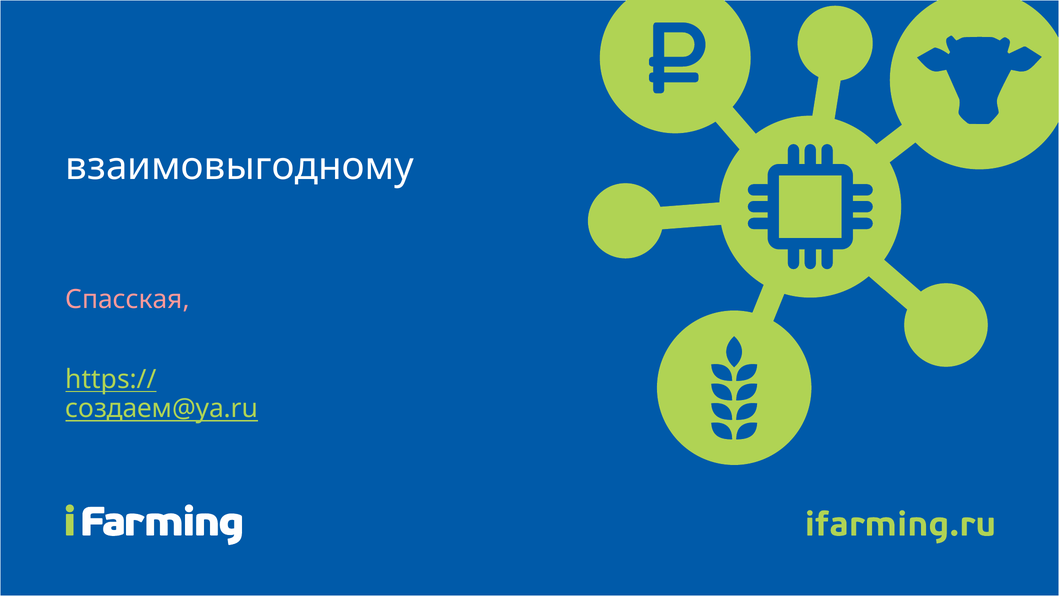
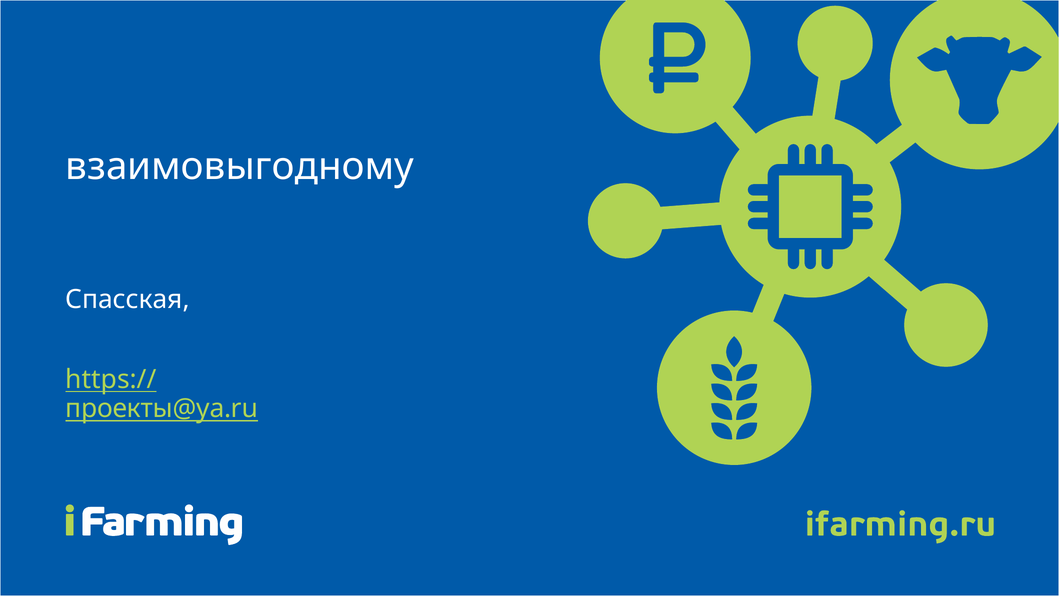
197078: 197078 -> 841420
Спасская colour: pink -> white
создаем@ya.ru: создаем@ya.ru -> проекты@ya.ru
